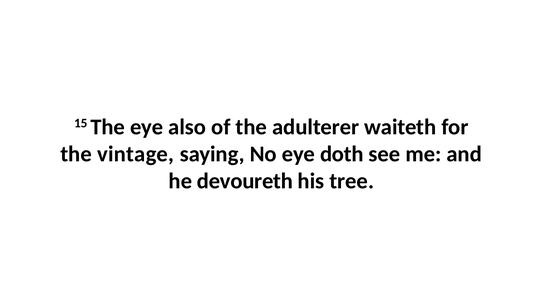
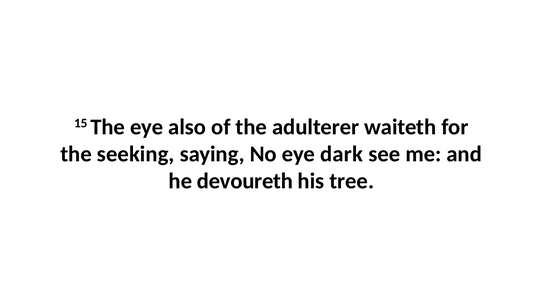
vintage: vintage -> seeking
doth: doth -> dark
